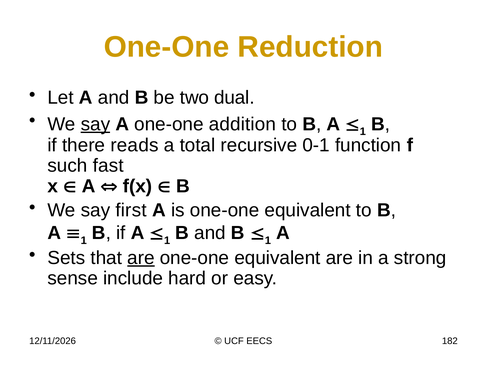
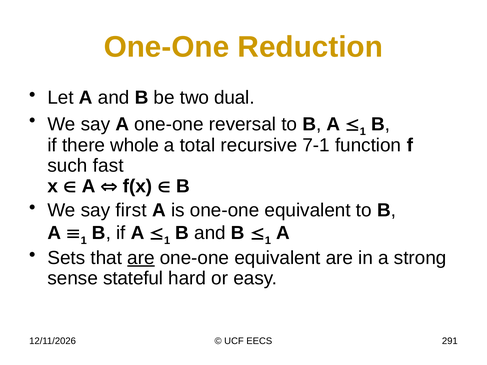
say at (95, 124) underline: present -> none
addition: addition -> reversal
reads: reads -> whole
0-1: 0-1 -> 7-1
include: include -> stateful
182: 182 -> 291
